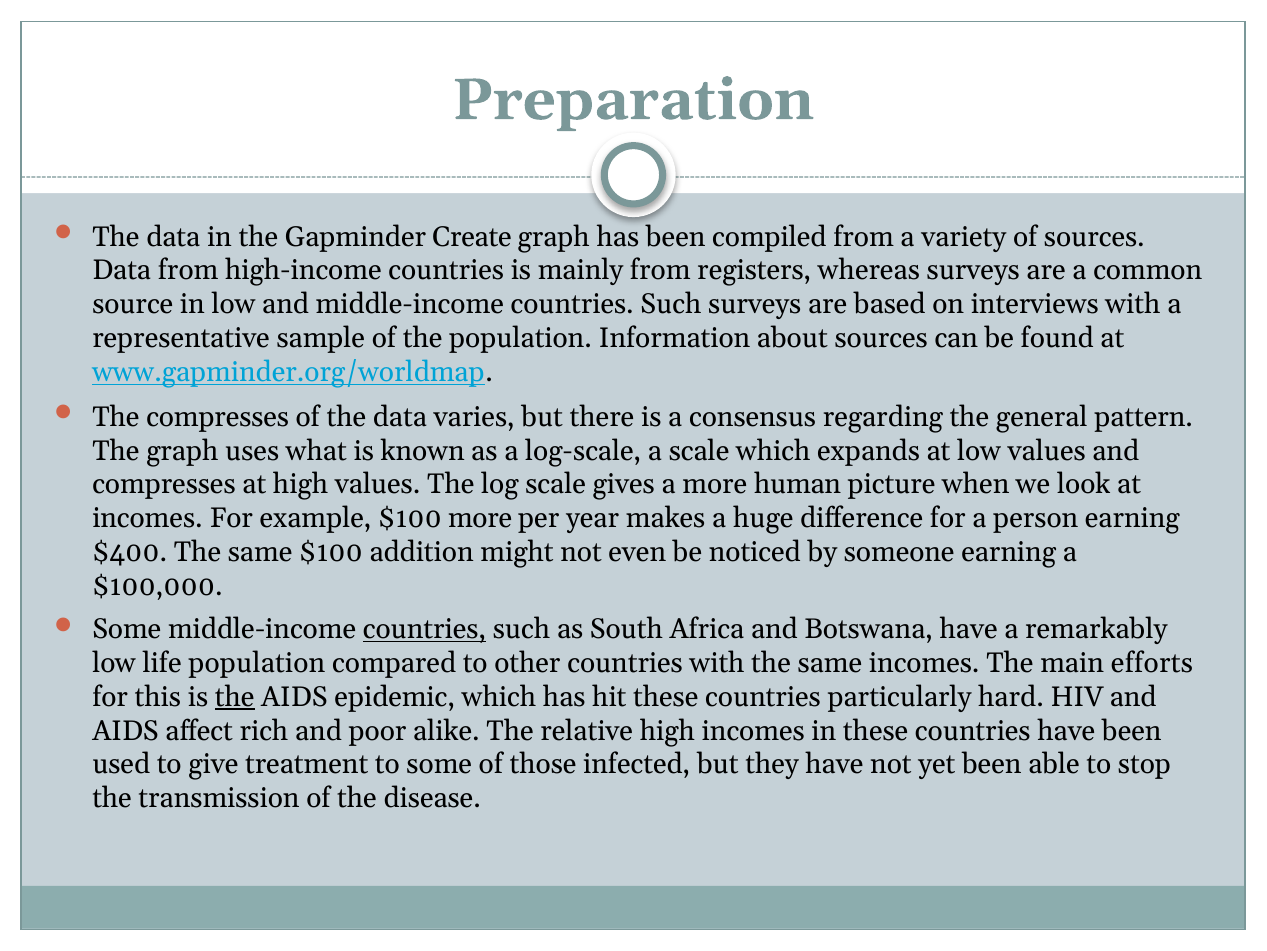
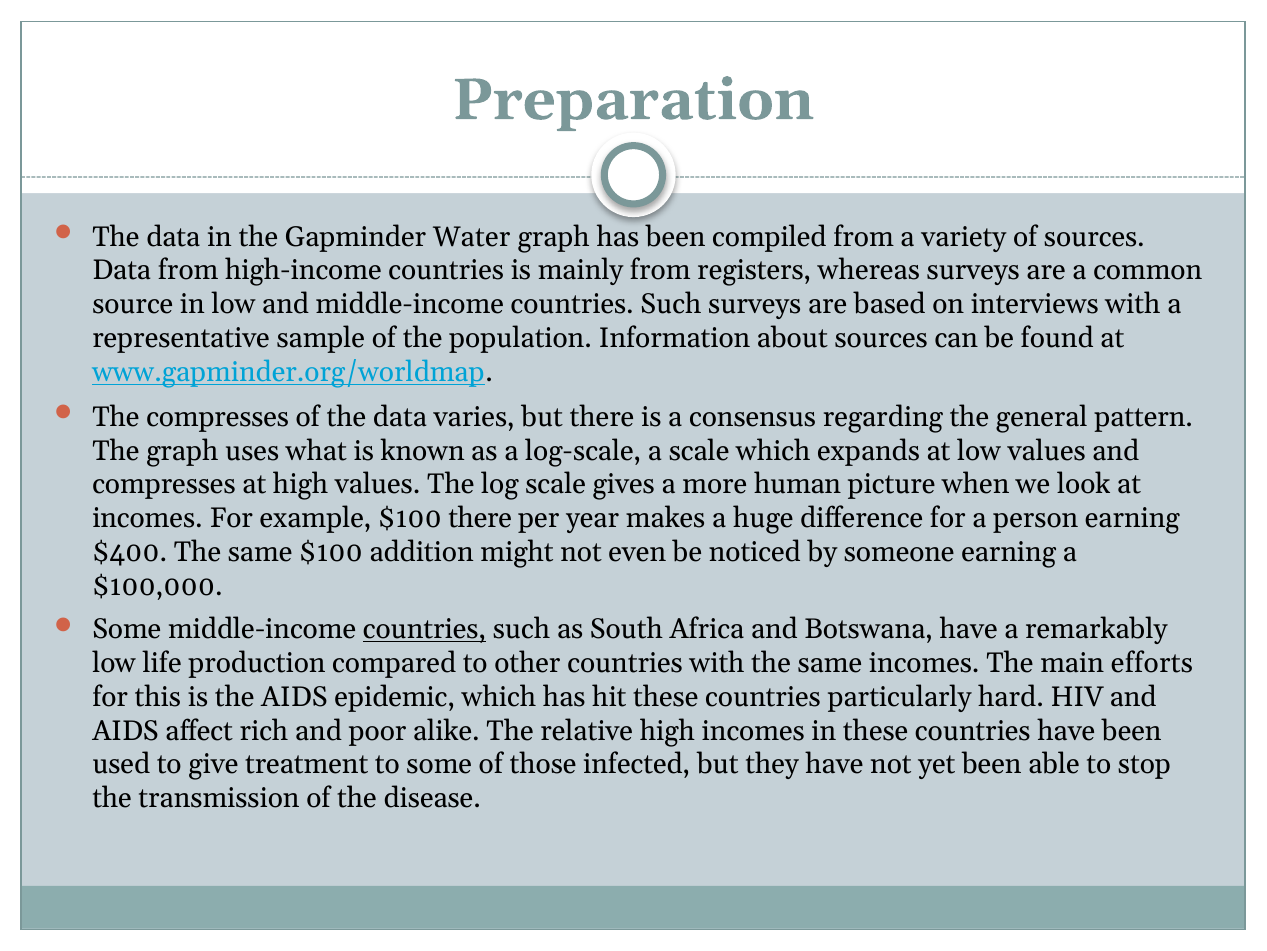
Create: Create -> Water
$100 more: more -> there
life population: population -> production
the at (235, 696) underline: present -> none
